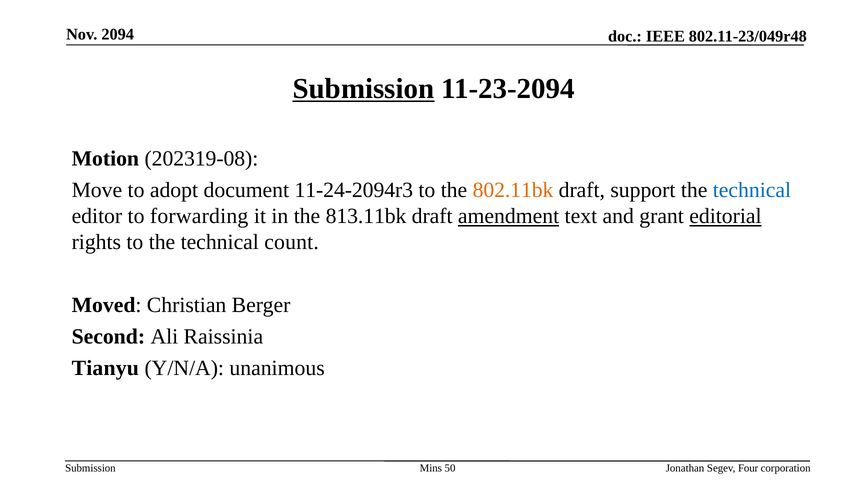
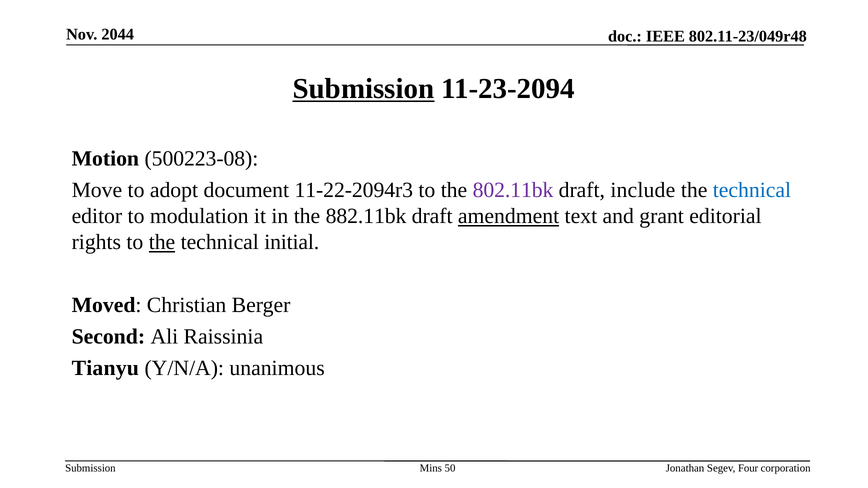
2094: 2094 -> 2044
202319-08: 202319-08 -> 500223-08
11-24-2094r3: 11-24-2094r3 -> 11-22-2094r3
802.11bk colour: orange -> purple
support: support -> include
forwarding: forwarding -> modulation
813.11bk: 813.11bk -> 882.11bk
editorial underline: present -> none
the at (162, 242) underline: none -> present
count: count -> initial
